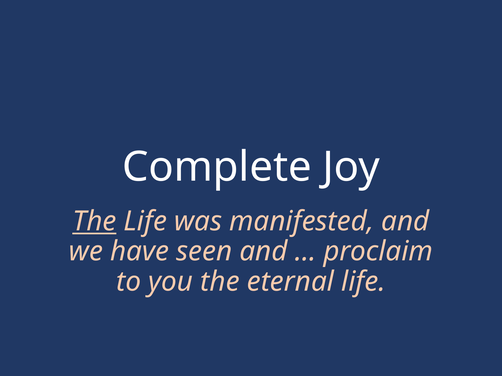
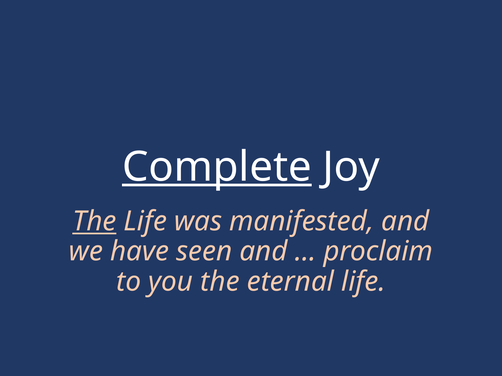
Complete underline: none -> present
